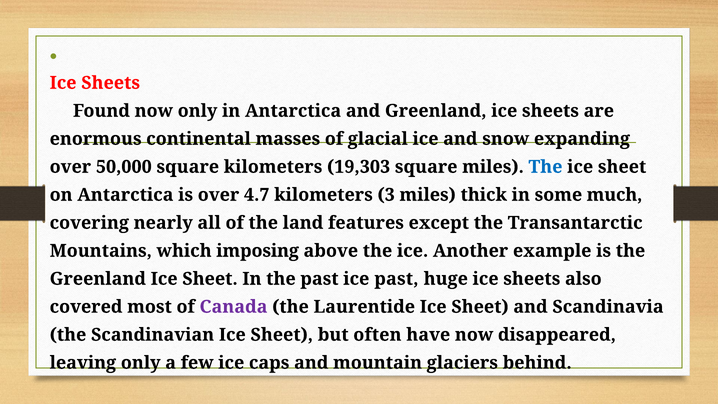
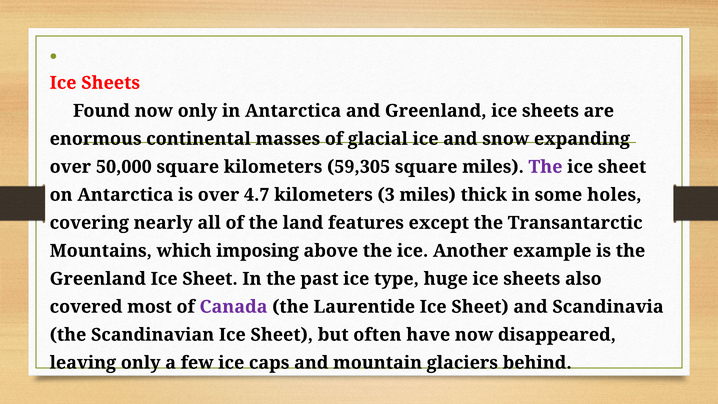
19,303: 19,303 -> 59,305
The at (545, 167) colour: blue -> purple
much: much -> holes
ice past: past -> type
